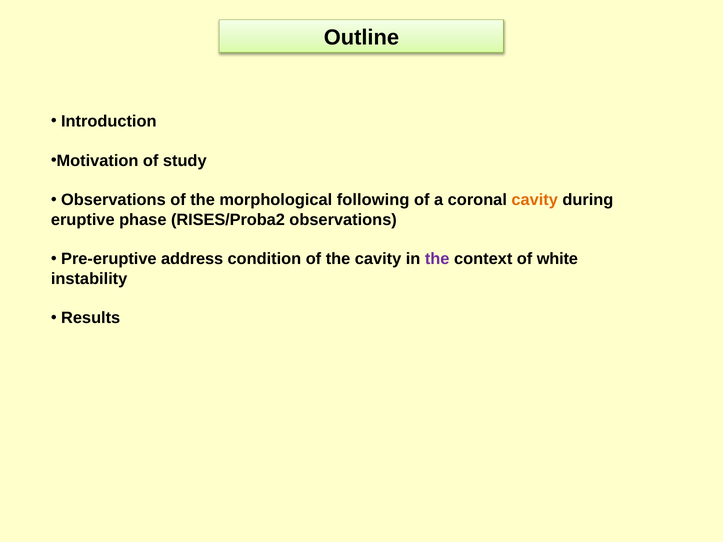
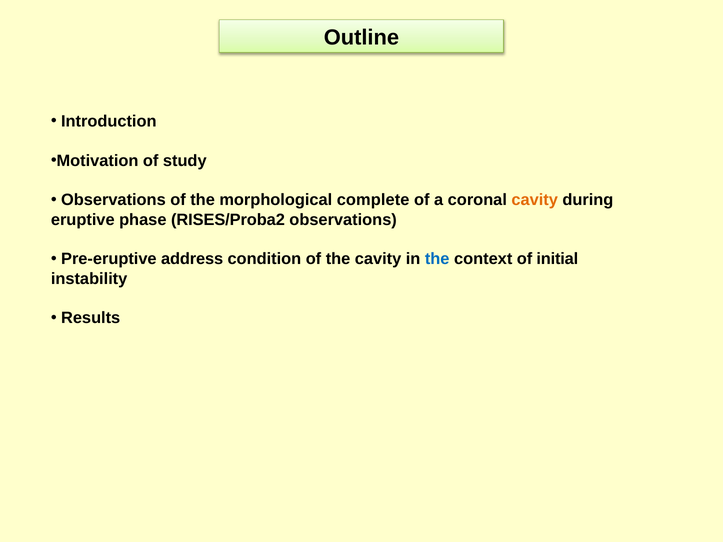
following: following -> complete
the at (437, 259) colour: purple -> blue
white: white -> initial
